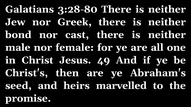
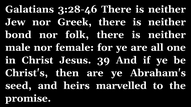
3:28-80: 3:28-80 -> 3:28-46
cast: cast -> folk
49: 49 -> 39
